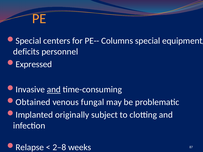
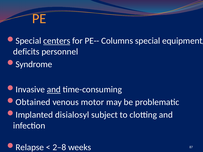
centers underline: none -> present
Expressed: Expressed -> Syndrome
fungal: fungal -> motor
originally: originally -> disialosyl
